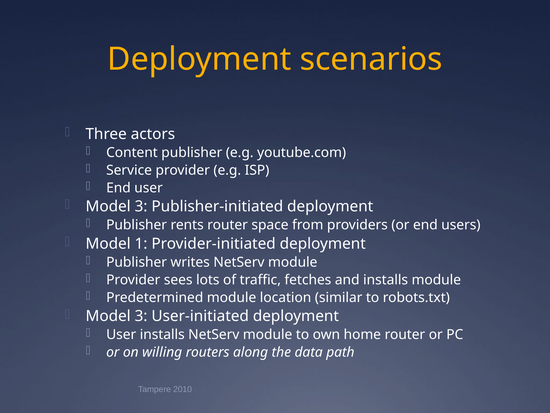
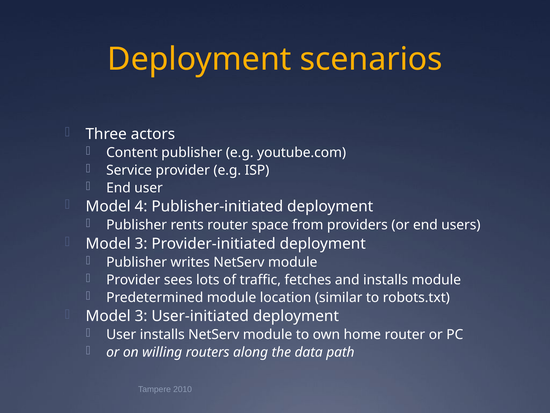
3 at (141, 206): 3 -> 4
1 at (141, 243): 1 -> 3
